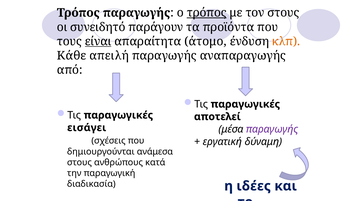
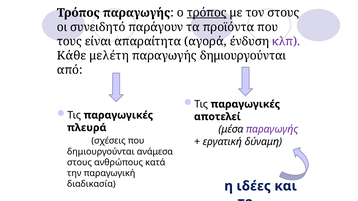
είναι underline: present -> none
άτομο: άτομο -> αγορά
κλπ colour: orange -> purple
απειλή: απειλή -> μελέτη
παραγωγής αναπαραγωγής: αναπαραγωγής -> δημιουργούνται
εισάγει: εισάγει -> πλευρά
